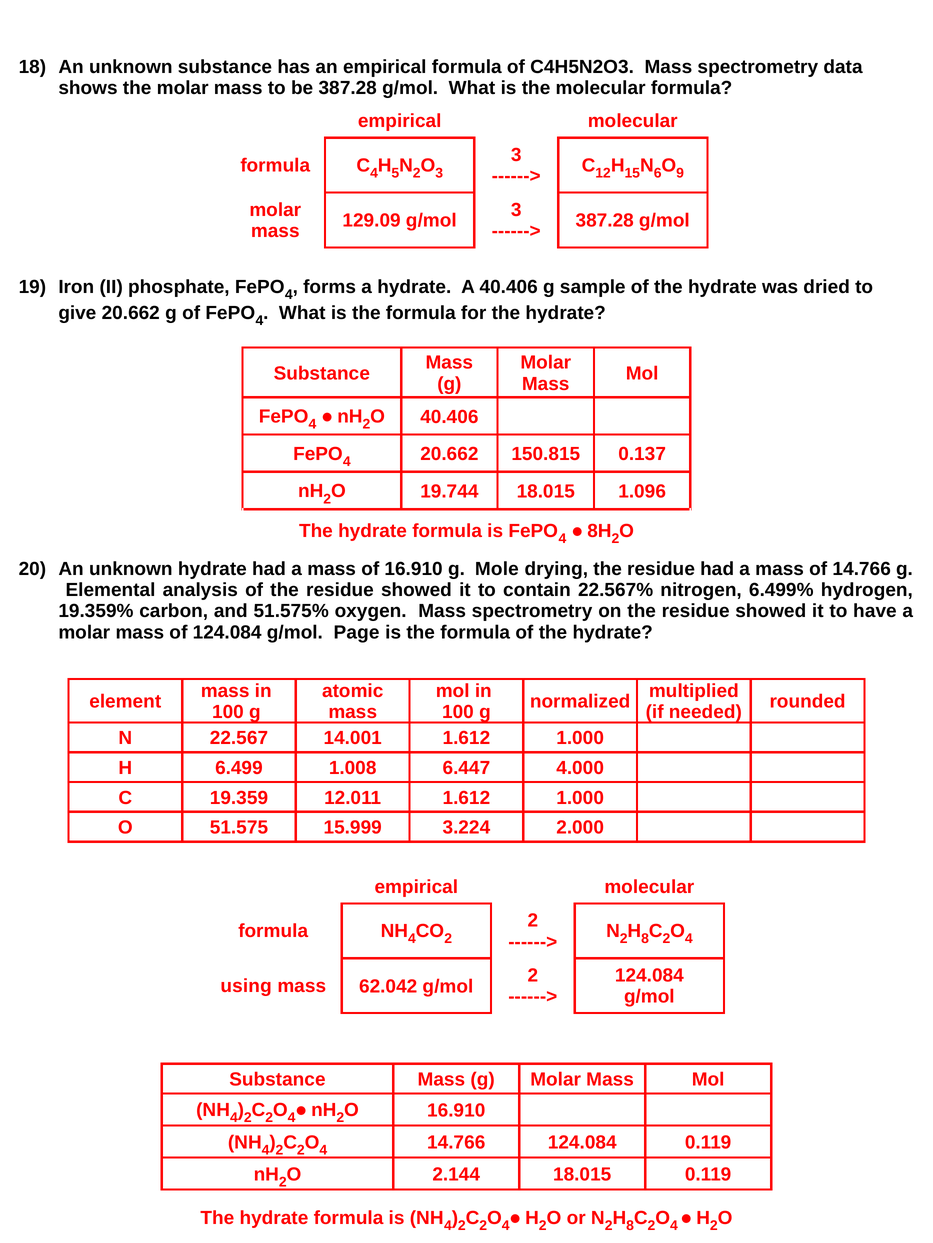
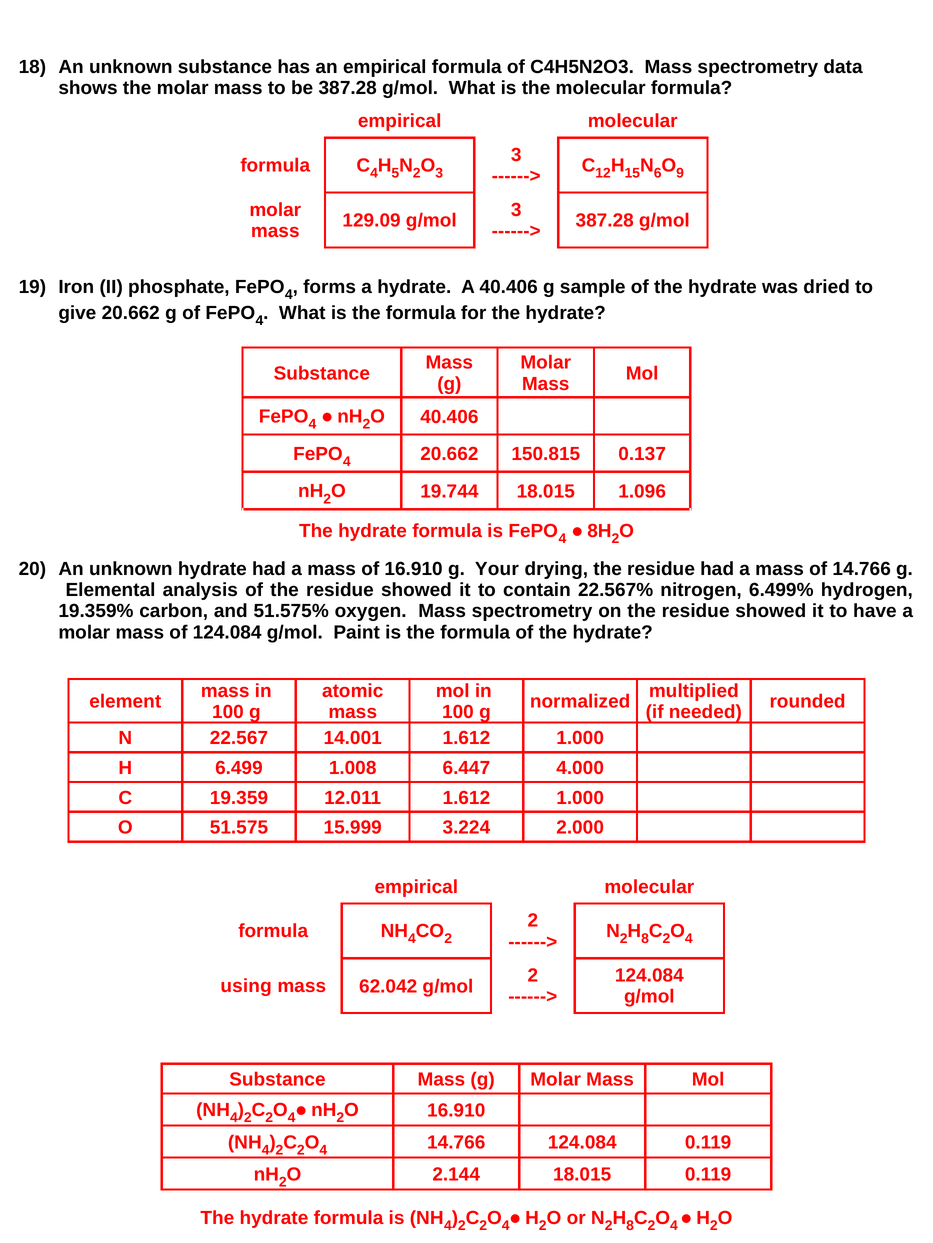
Mole: Mole -> Your
Page: Page -> Paint
